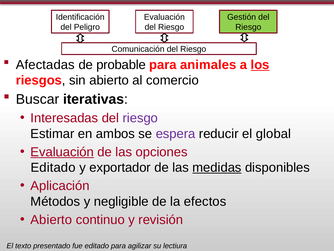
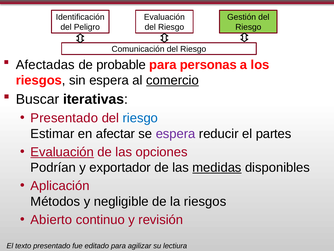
animales: animales -> personas
los underline: present -> none
sin abierto: abierto -> espera
comercio underline: none -> present
Interesadas at (64, 118): Interesadas -> Presentado
riesgo at (140, 118) colour: purple -> blue
ambos: ambos -> afectar
global: global -> partes
Editado at (53, 167): Editado -> Podrían
la efectos: efectos -> riesgos
